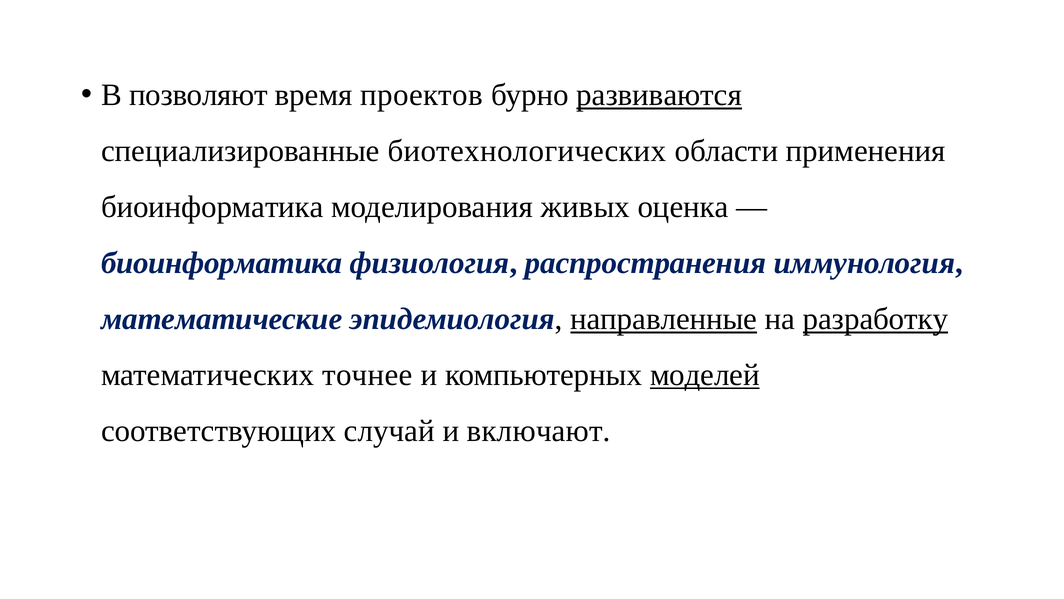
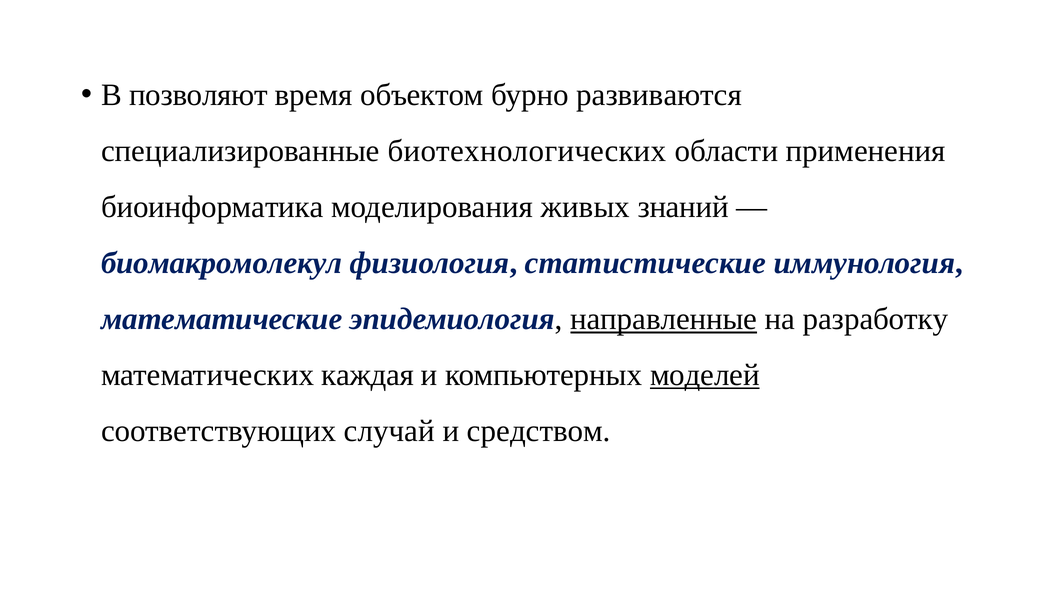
проектов: проектов -> объектом
развиваются underline: present -> none
оценка: оценка -> знаний
биоинформатика at (222, 263): биоинформатика -> биомакромолекул
распространения: распространения -> статистические
разработку underline: present -> none
точнее: точнее -> каждая
включают: включают -> средством
